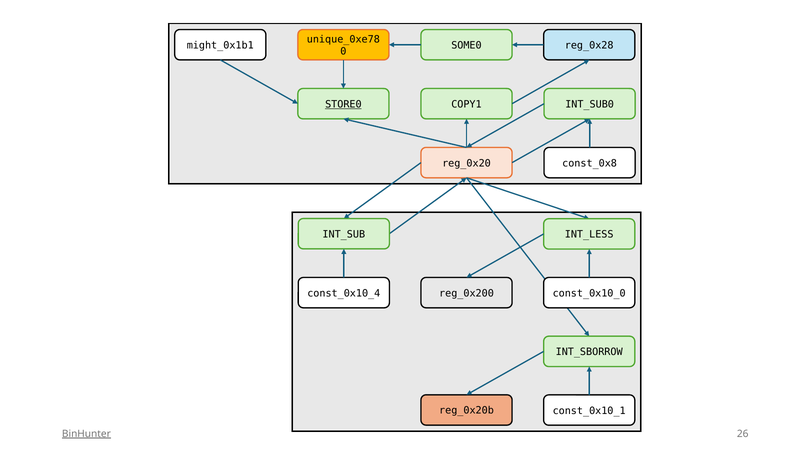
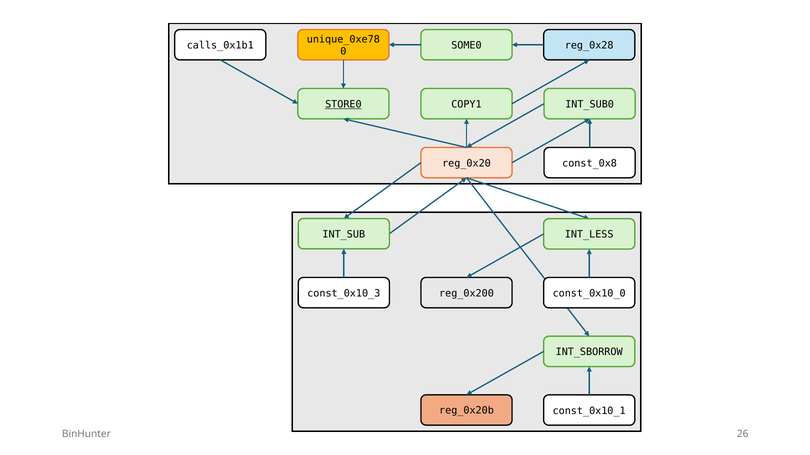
might_0x1b1: might_0x1b1 -> calls_0x1b1
const_0x10_4: const_0x10_4 -> const_0x10_3
BinHunter underline: present -> none
